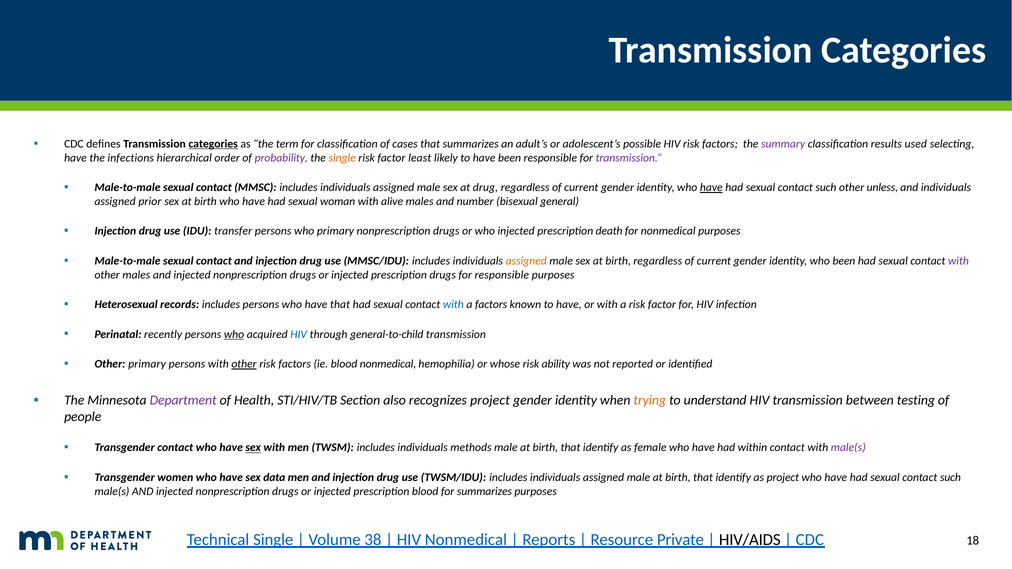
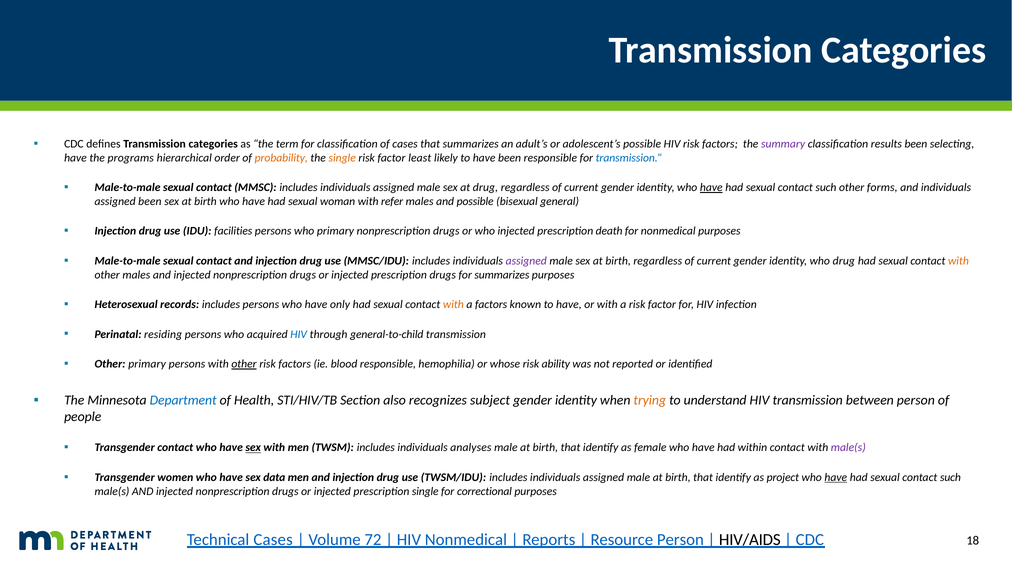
categories at (213, 144) underline: present -> none
results used: used -> been
infections: infections -> programs
probability colour: purple -> orange
transmission at (629, 158) colour: purple -> blue
unless: unless -> forms
assigned prior: prior -> been
alive: alive -> refer
and number: number -> possible
transfer: transfer -> facilities
assigned at (526, 261) colour: orange -> purple
who been: been -> drug
with at (958, 261) colour: purple -> orange
for responsible: responsible -> summarizes
have that: that -> only
with at (453, 305) colour: blue -> orange
recently: recently -> residing
who at (234, 334) underline: present -> none
blood nonmedical: nonmedical -> responsible
Department colour: purple -> blue
recognizes project: project -> subject
between testing: testing -> person
methods: methods -> analyses
have at (836, 478) underline: none -> present
prescription blood: blood -> single
for summarizes: summarizes -> correctional
Technical Single: Single -> Cases
38: 38 -> 72
Resource Private: Private -> Person
